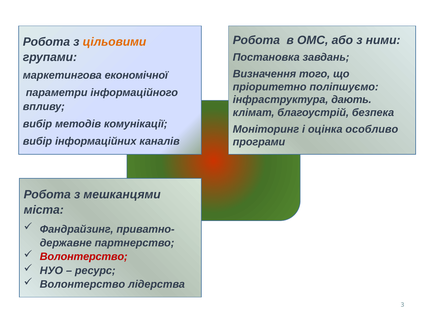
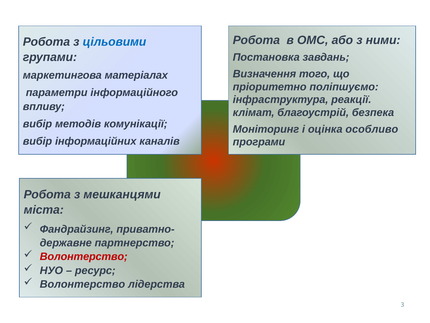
цільовими colour: orange -> blue
економічної: економічної -> матеріалах
дають: дають -> реакції
